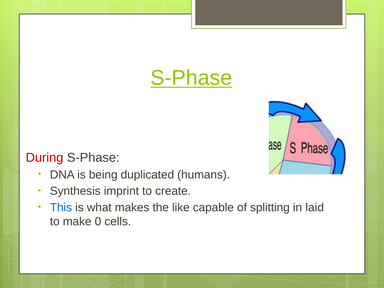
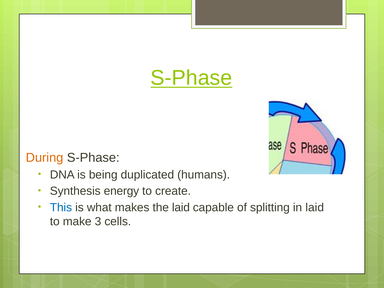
During colour: red -> orange
imprint: imprint -> energy
the like: like -> laid
0: 0 -> 3
